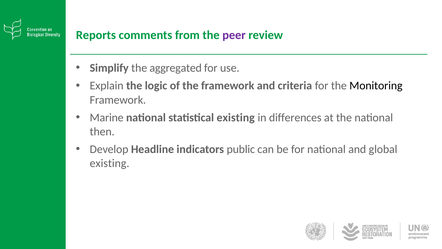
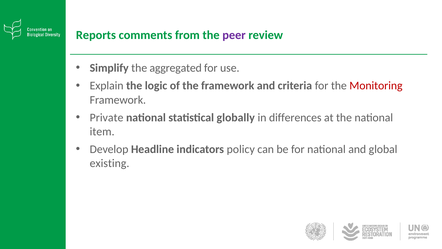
Monitoring colour: black -> red
Marine: Marine -> Private
statistical existing: existing -> globally
then: then -> item
public: public -> policy
